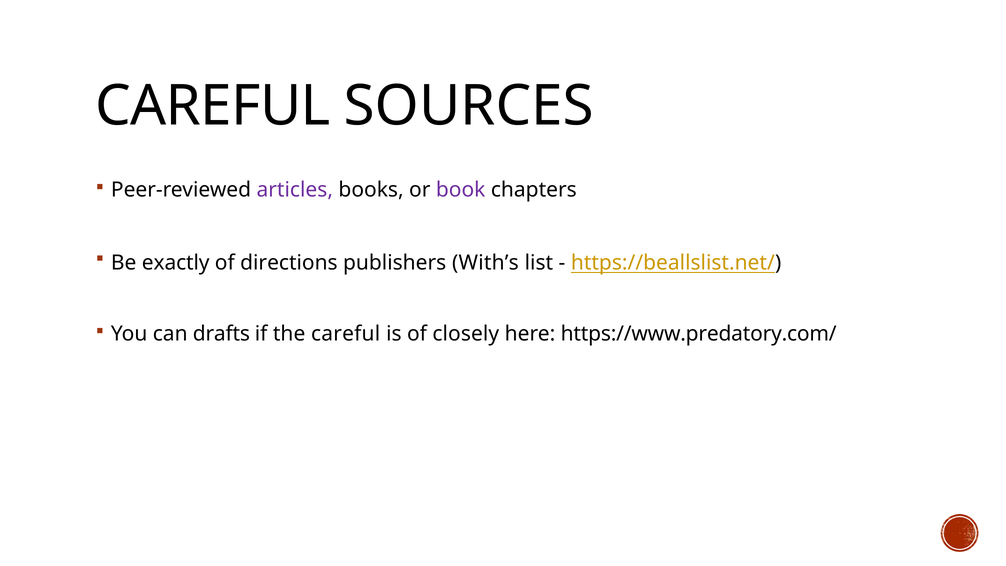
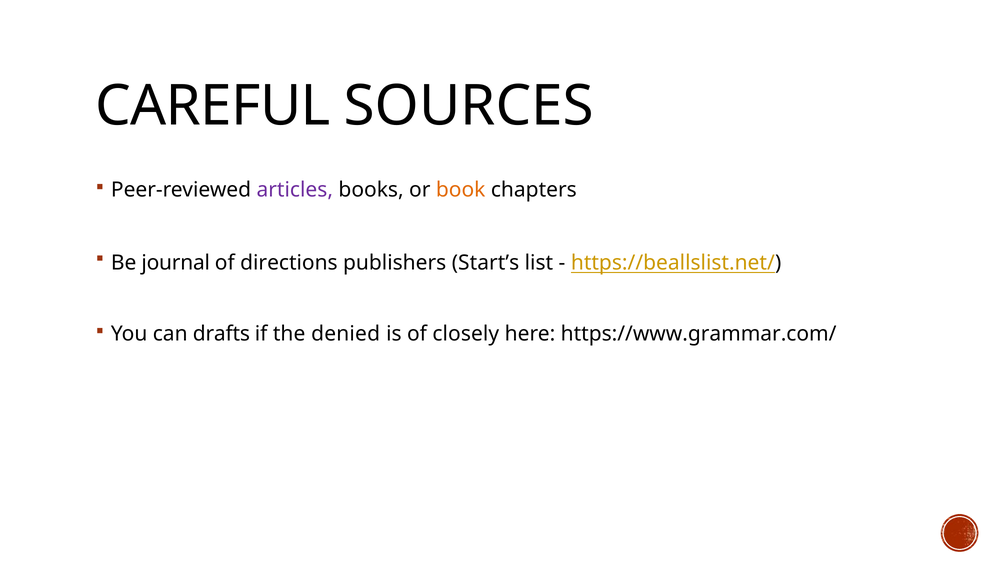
book colour: purple -> orange
exactly: exactly -> journal
With’s: With’s -> Start’s
the careful: careful -> denied
https://www.predatory.com/: https://www.predatory.com/ -> https://www.grammar.com/
